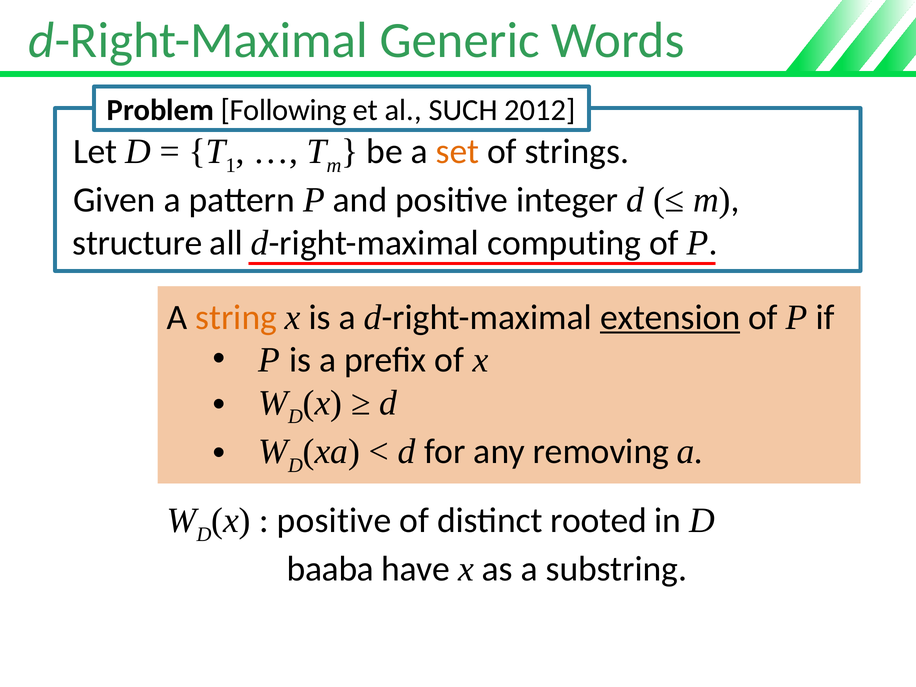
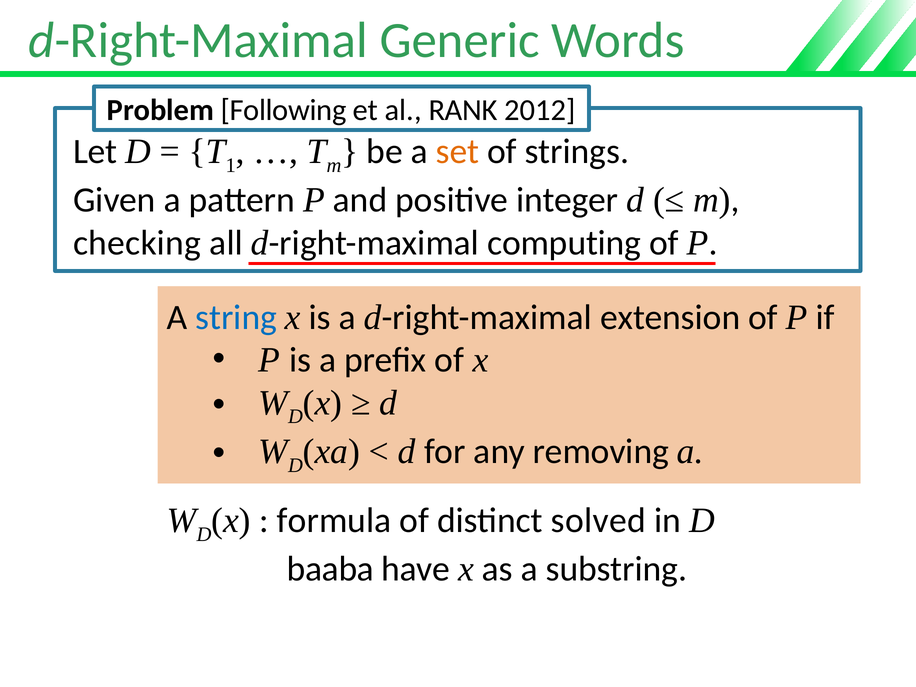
SUCH: SUCH -> RANK
structure: structure -> checking
string colour: orange -> blue
extension underline: present -> none
positive at (334, 521): positive -> formula
rooted: rooted -> solved
